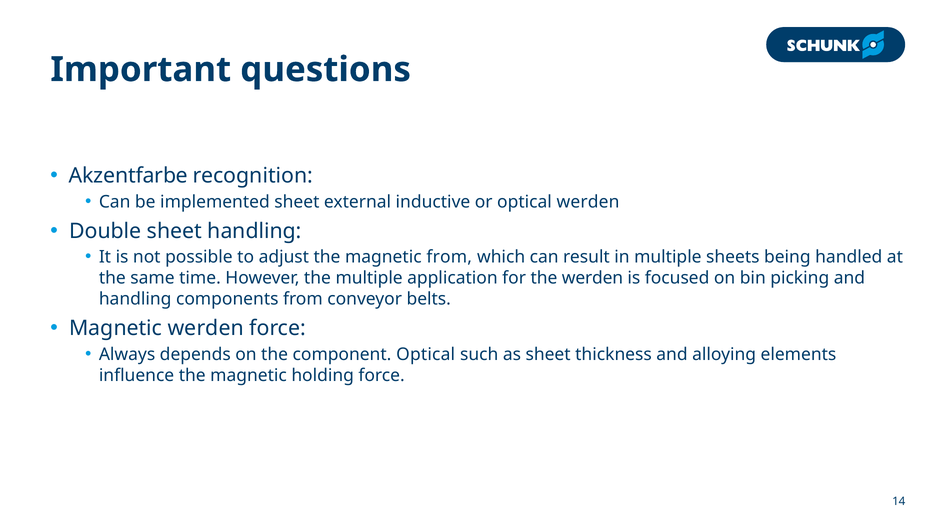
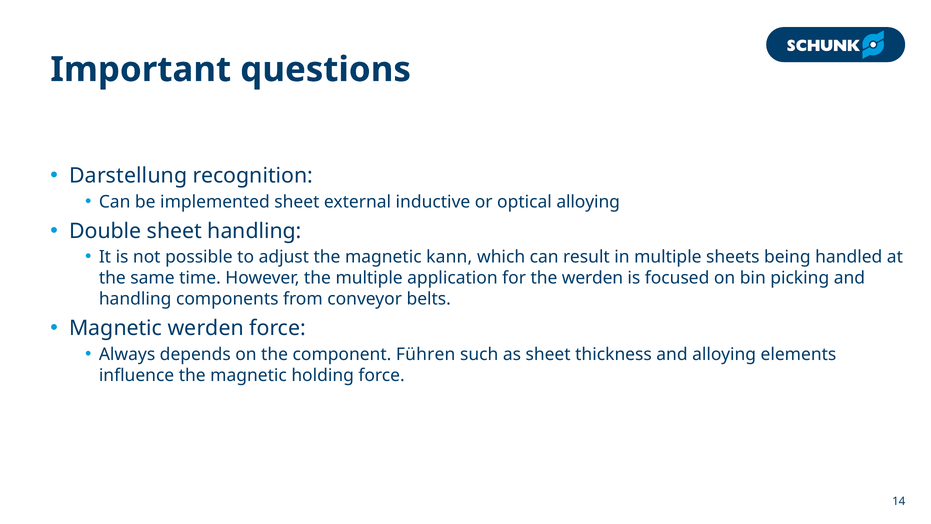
Akzentfarbe: Akzentfarbe -> Darstellung
optical werden: werden -> alloying
magnetic from: from -> kann
component Optical: Optical -> Führen
